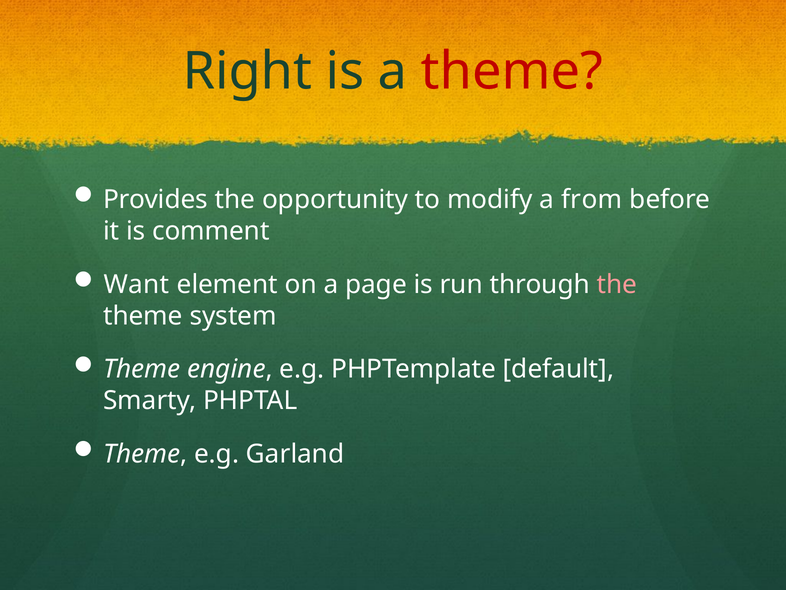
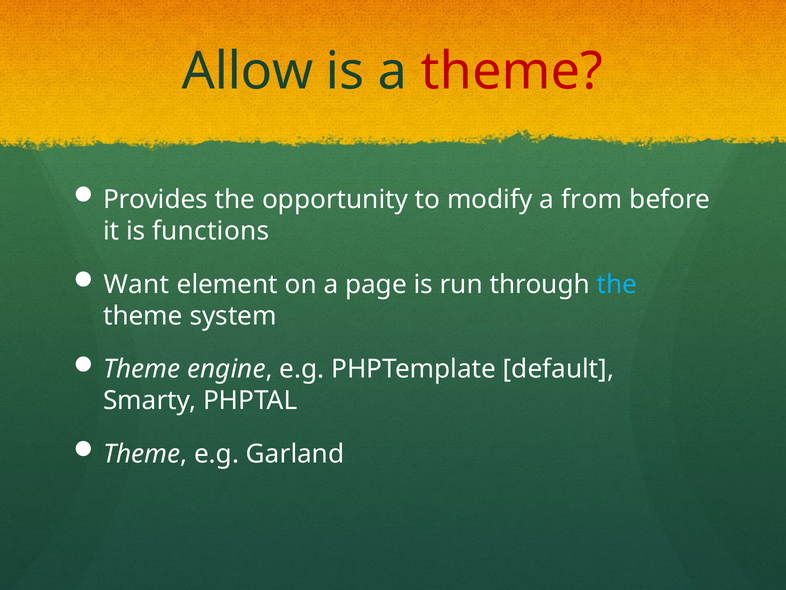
Right: Right -> Allow
comment: comment -> functions
the at (617, 284) colour: pink -> light blue
